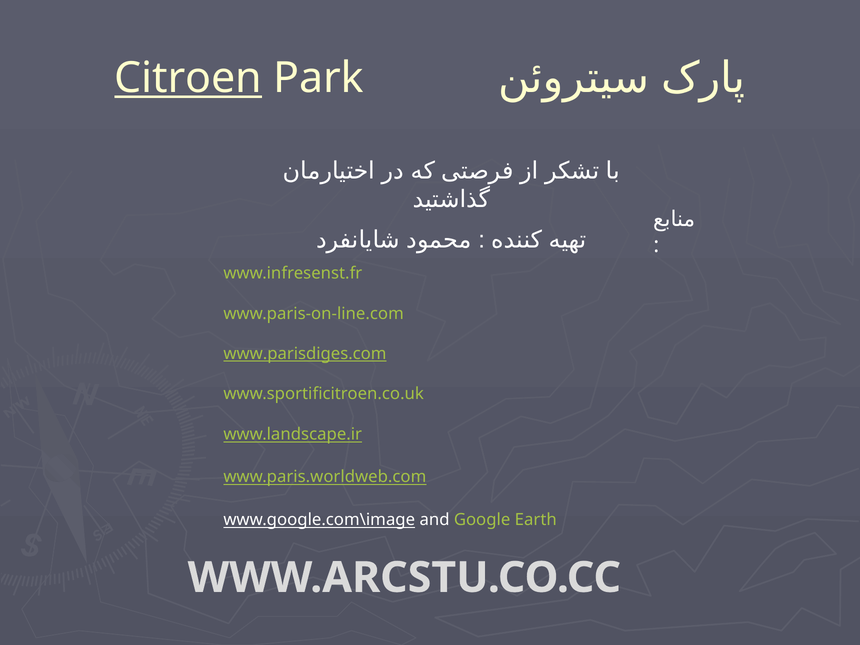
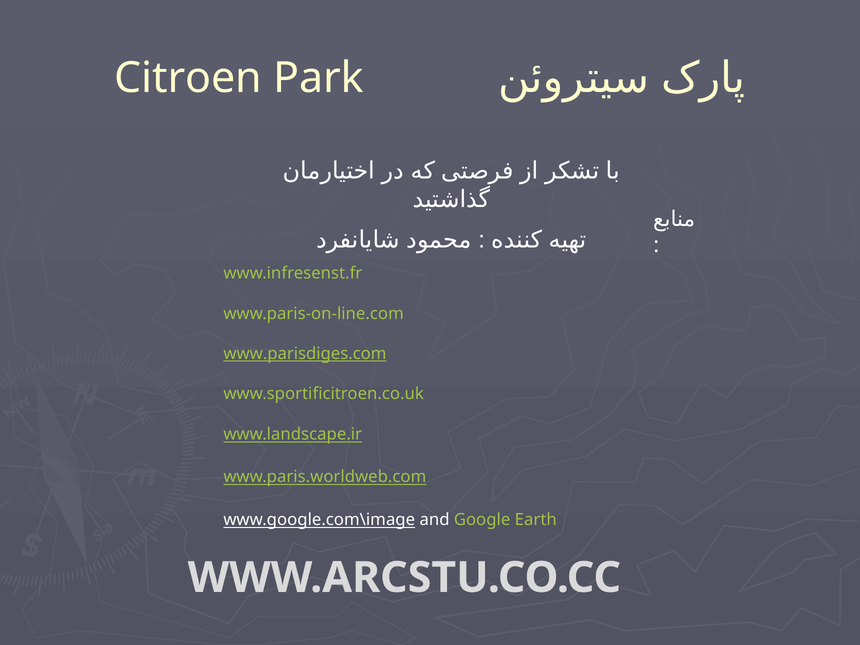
Citroen underline: present -> none
